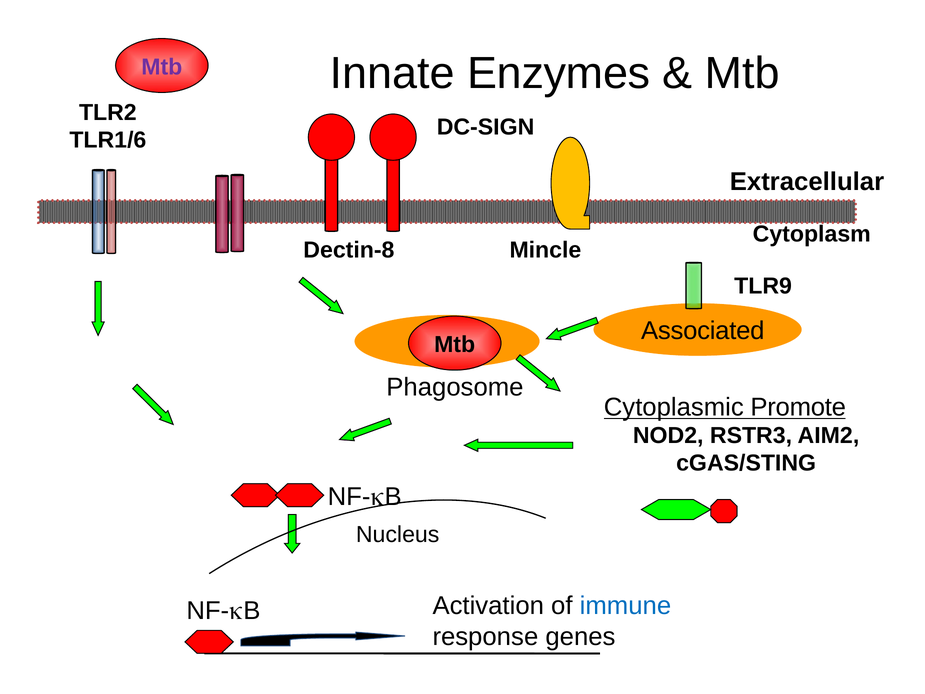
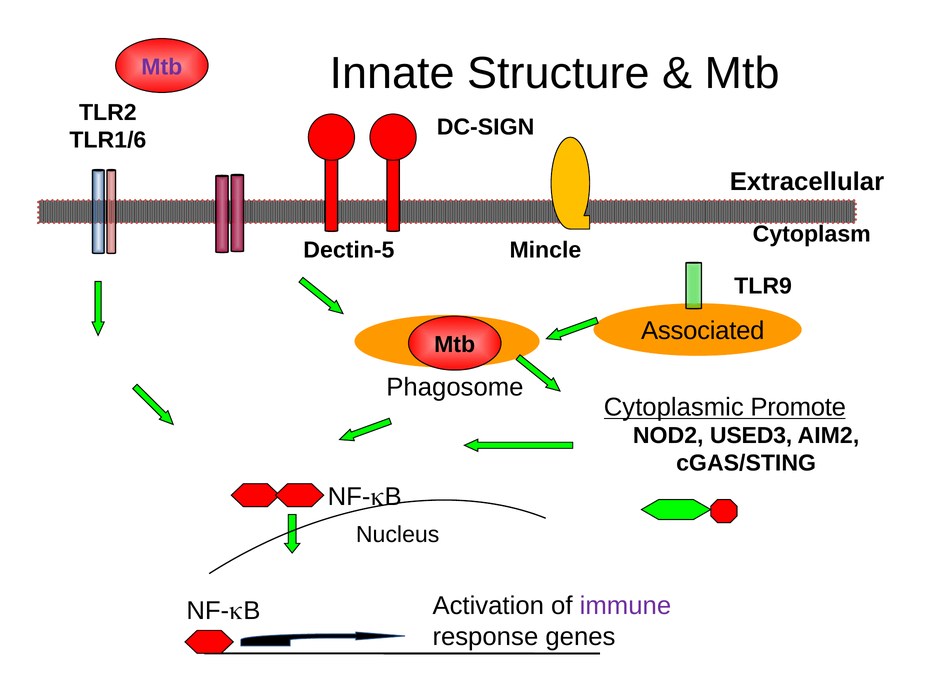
Enzymes: Enzymes -> Structure
Dectin-8: Dectin-8 -> Dectin-5
RSTR3: RSTR3 -> USED3
immune colour: blue -> purple
